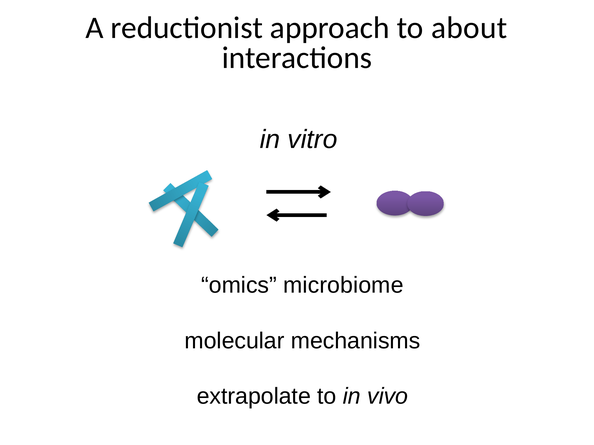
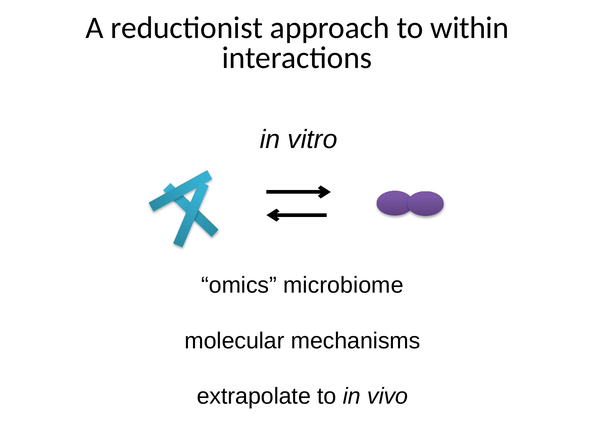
about: about -> within
